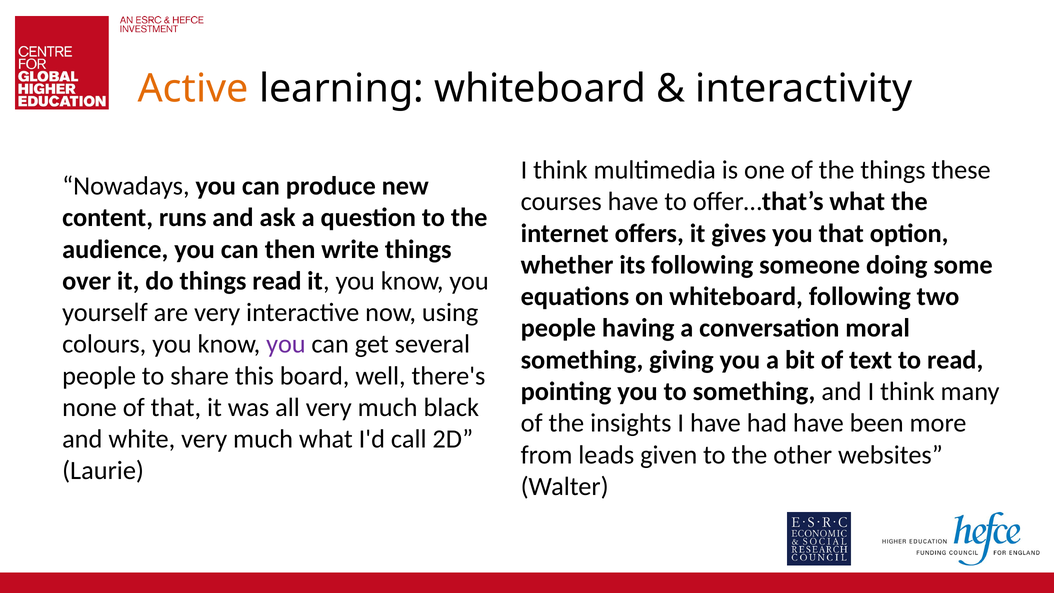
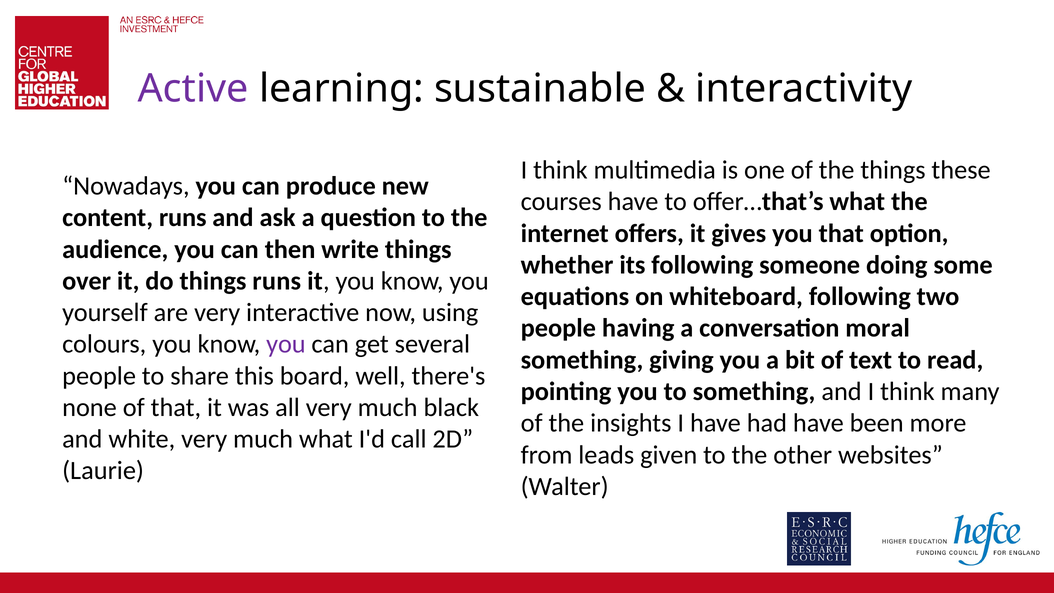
Active colour: orange -> purple
learning whiteboard: whiteboard -> sustainable
things read: read -> runs
